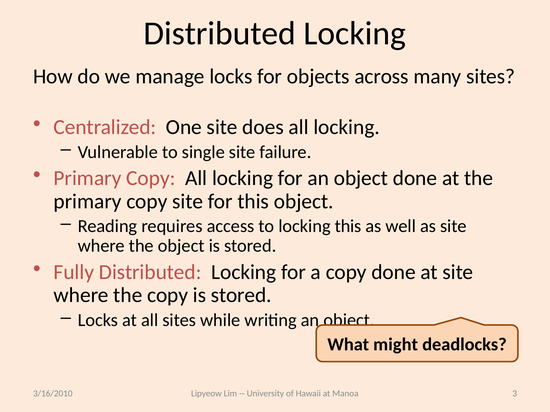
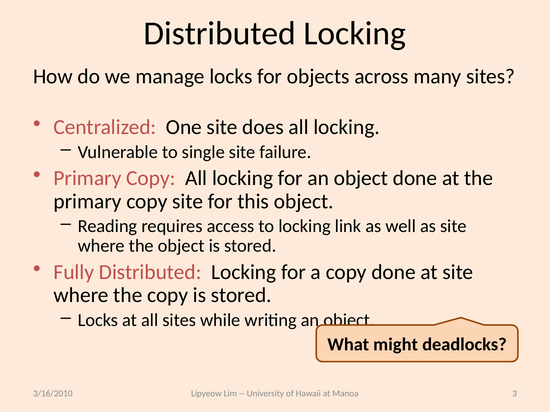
locking this: this -> link
